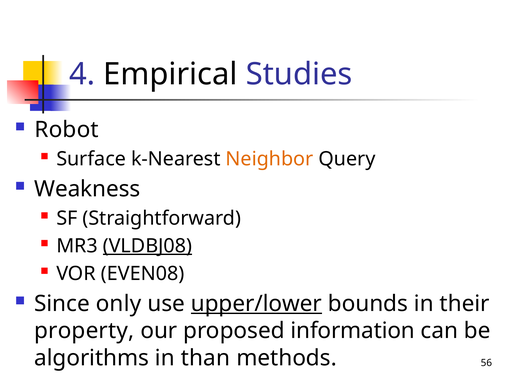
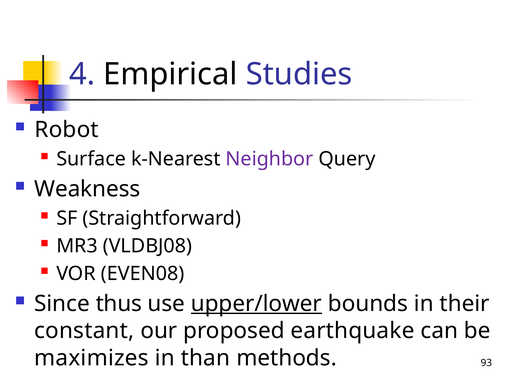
Neighbor colour: orange -> purple
VLDBJ08 underline: present -> none
only: only -> thus
property: property -> constant
information: information -> earthquake
algorithms: algorithms -> maximizes
56: 56 -> 93
